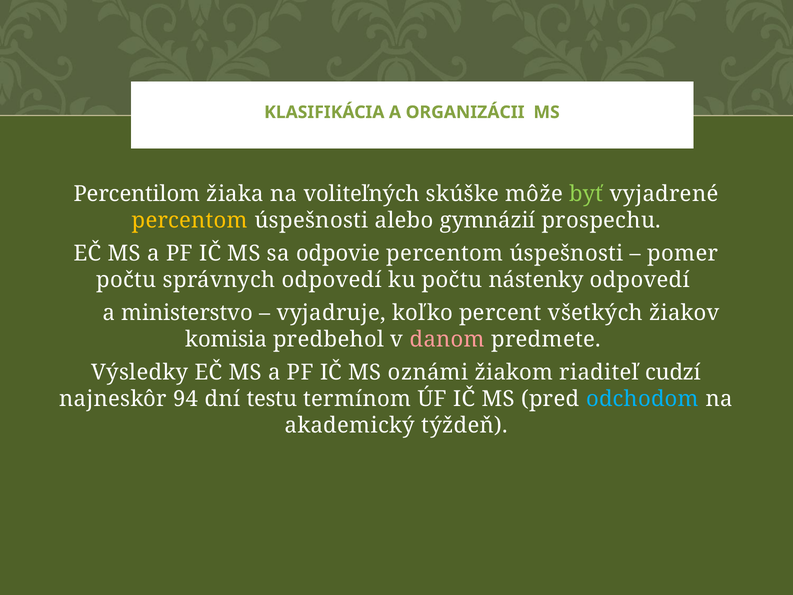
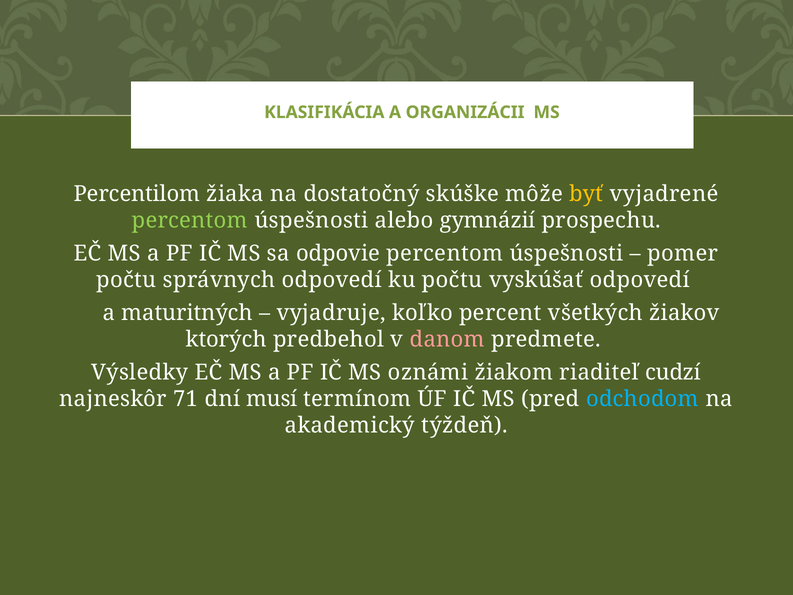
voliteľných: voliteľných -> dostatočný
byť colour: light green -> yellow
percentom at (190, 220) colour: yellow -> light green
nástenky: nástenky -> vyskúšať
ministerstvo: ministerstvo -> maturitných
komisia: komisia -> ktorých
94: 94 -> 71
testu: testu -> musí
